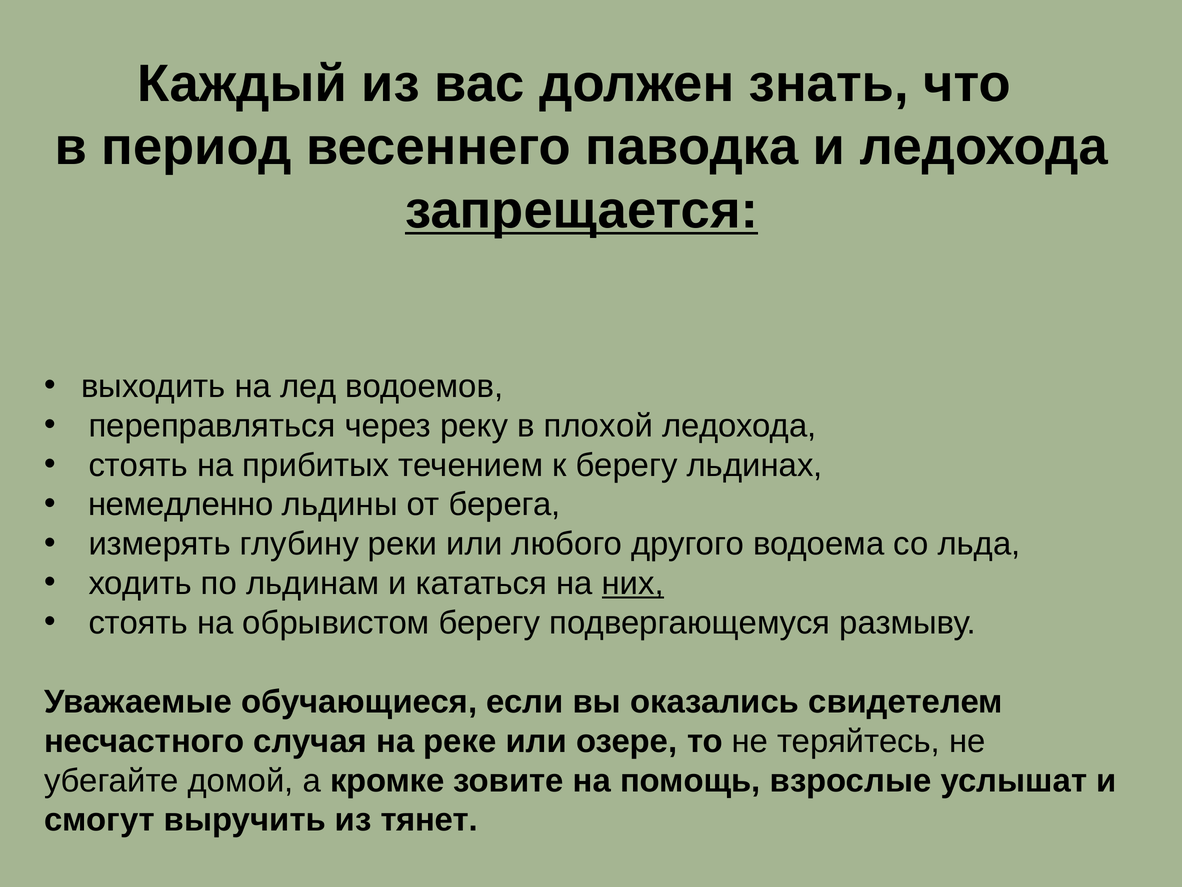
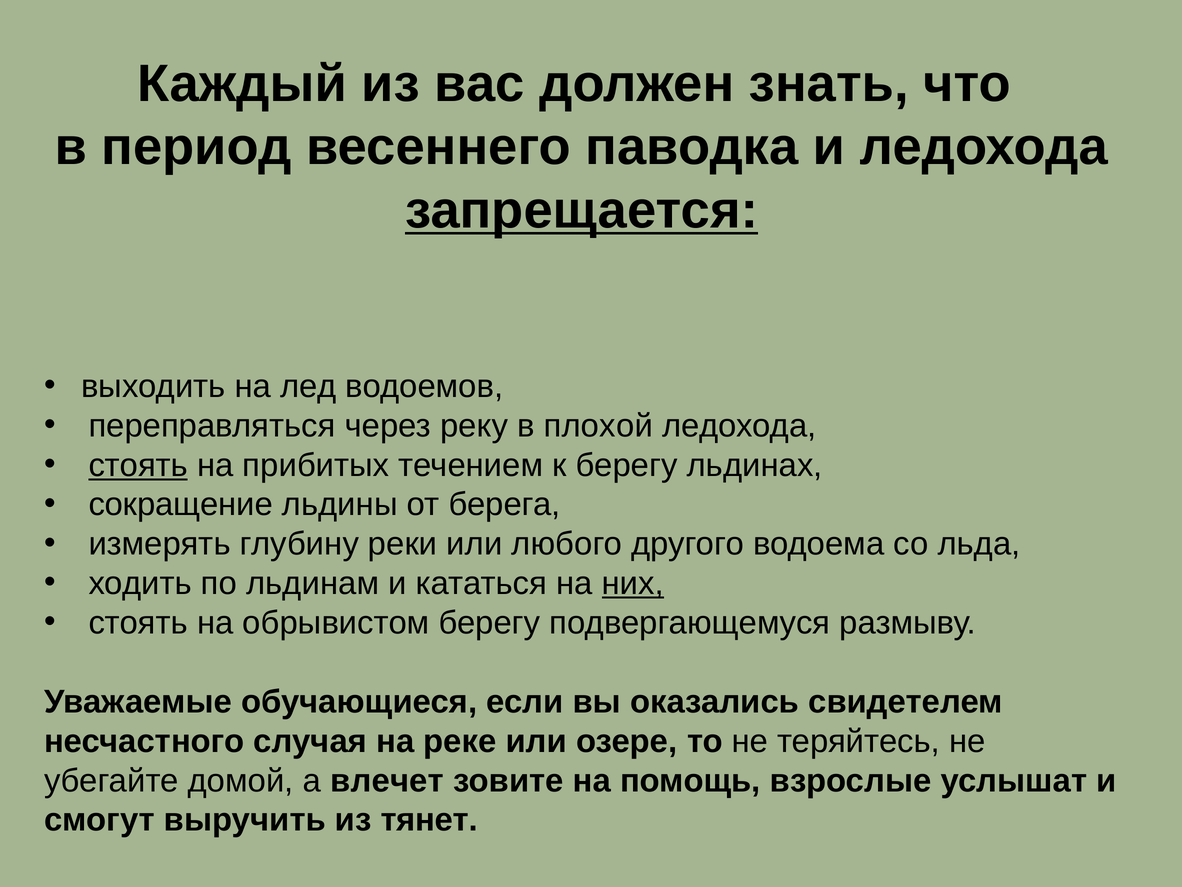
стоять at (138, 465) underline: none -> present
немедленно: немедленно -> сокращение
кромке: кромке -> влечет
